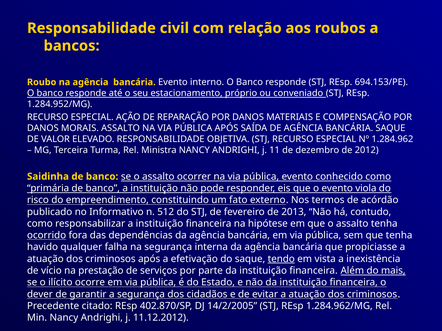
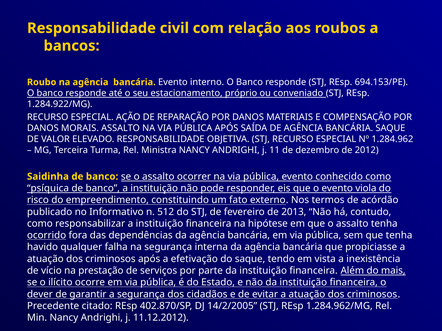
1.284.952/MG: 1.284.952/MG -> 1.284.922/MG
primária: primária -> psíquica
tendo underline: present -> none
